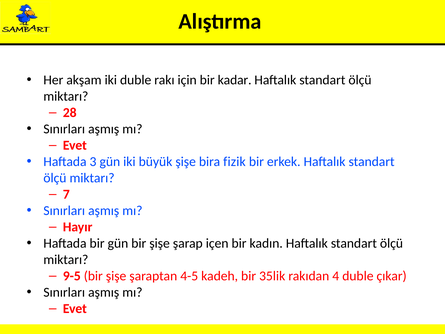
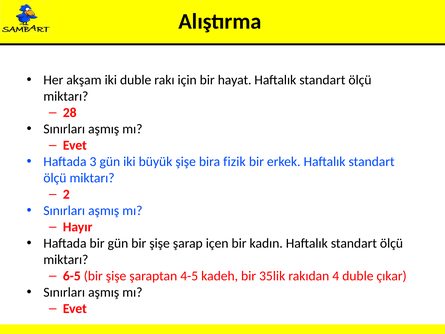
kadar: kadar -> hayat
7: 7 -> 2
9-5: 9-5 -> 6-5
